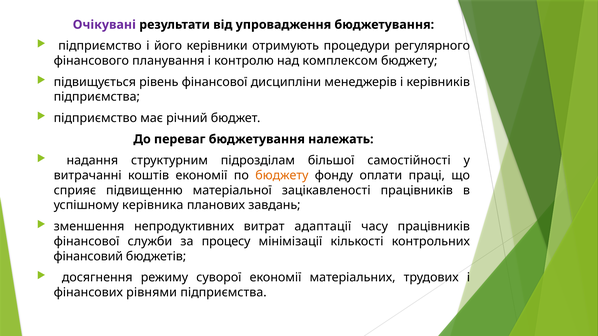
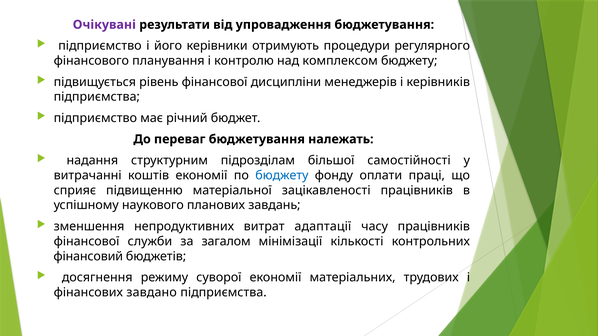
бюджету at (282, 175) colour: orange -> blue
керівника: керівника -> наукового
процесу: процесу -> загалом
рівнями: рівнями -> завдано
